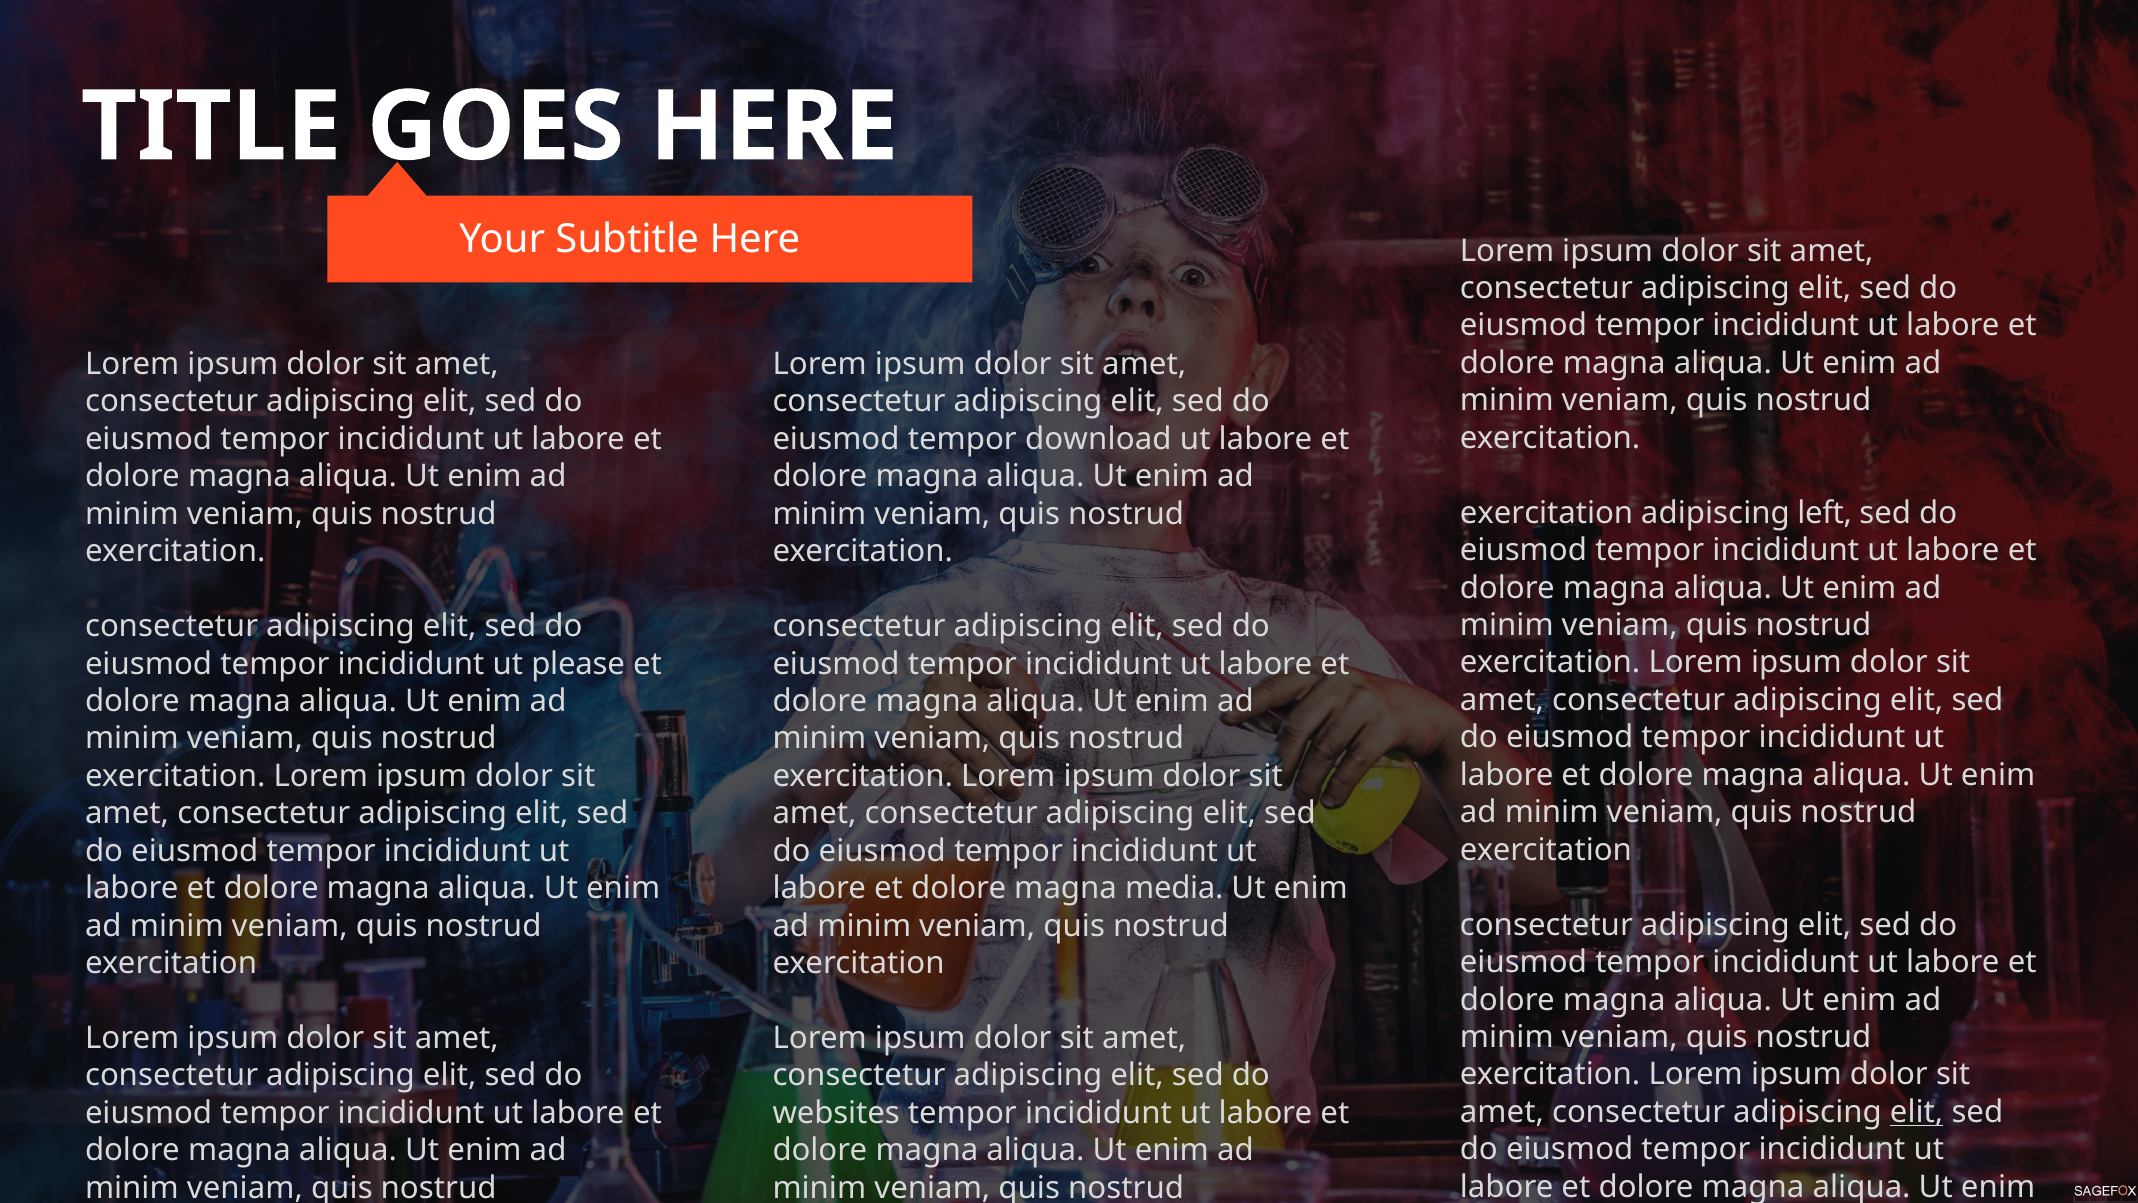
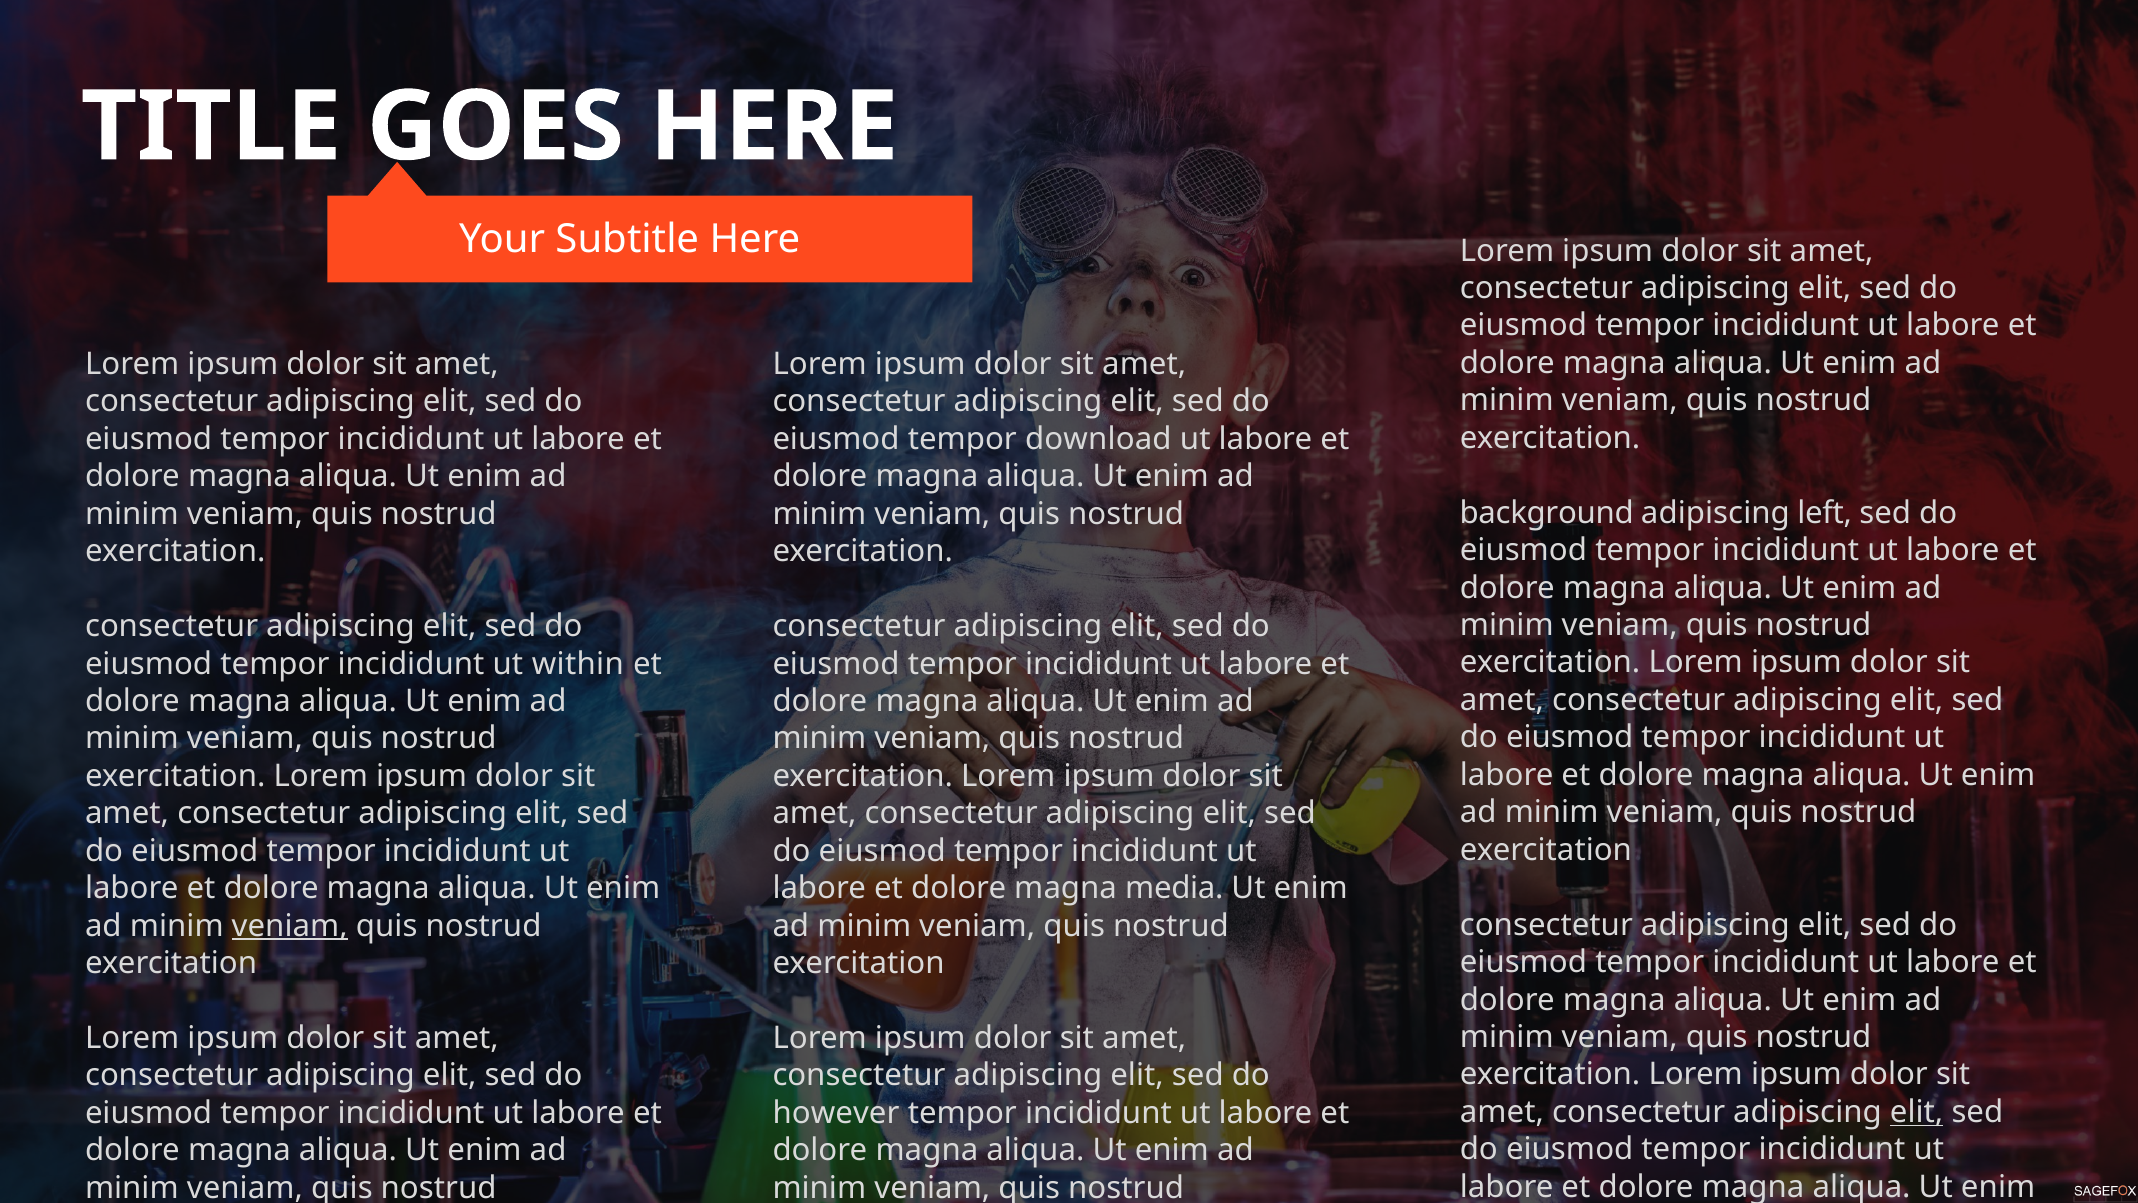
exercitation at (1547, 513): exercitation -> background
please: please -> within
veniam at (290, 926) underline: none -> present
websites: websites -> however
